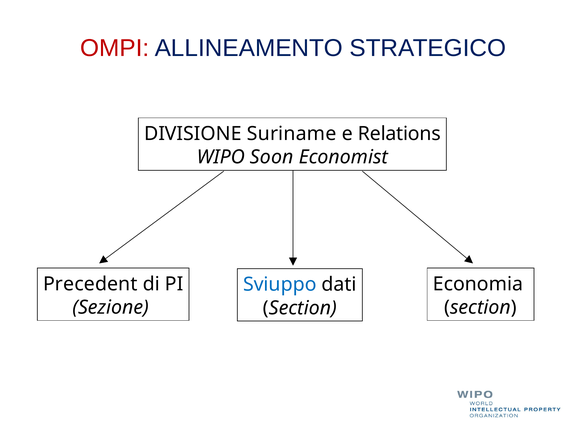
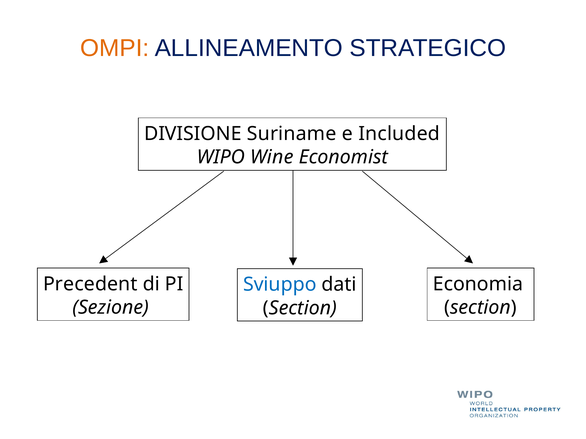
OMPI colour: red -> orange
Relations: Relations -> Included
Soon: Soon -> Wine
